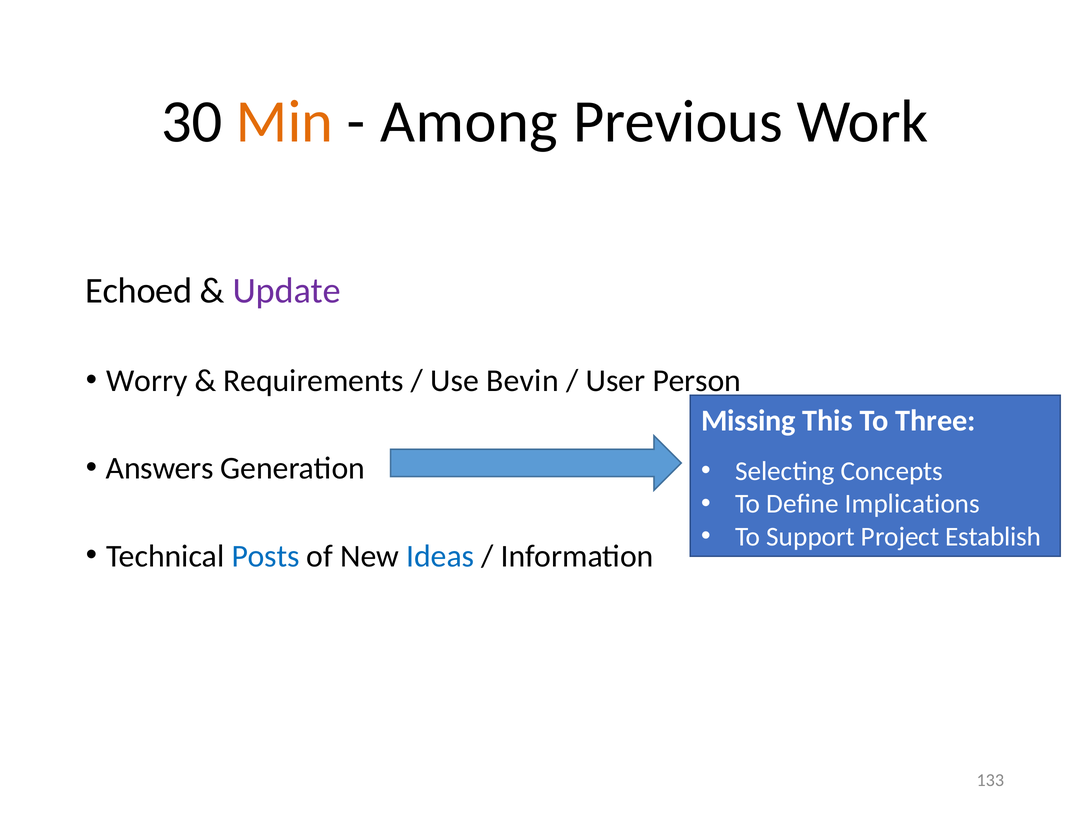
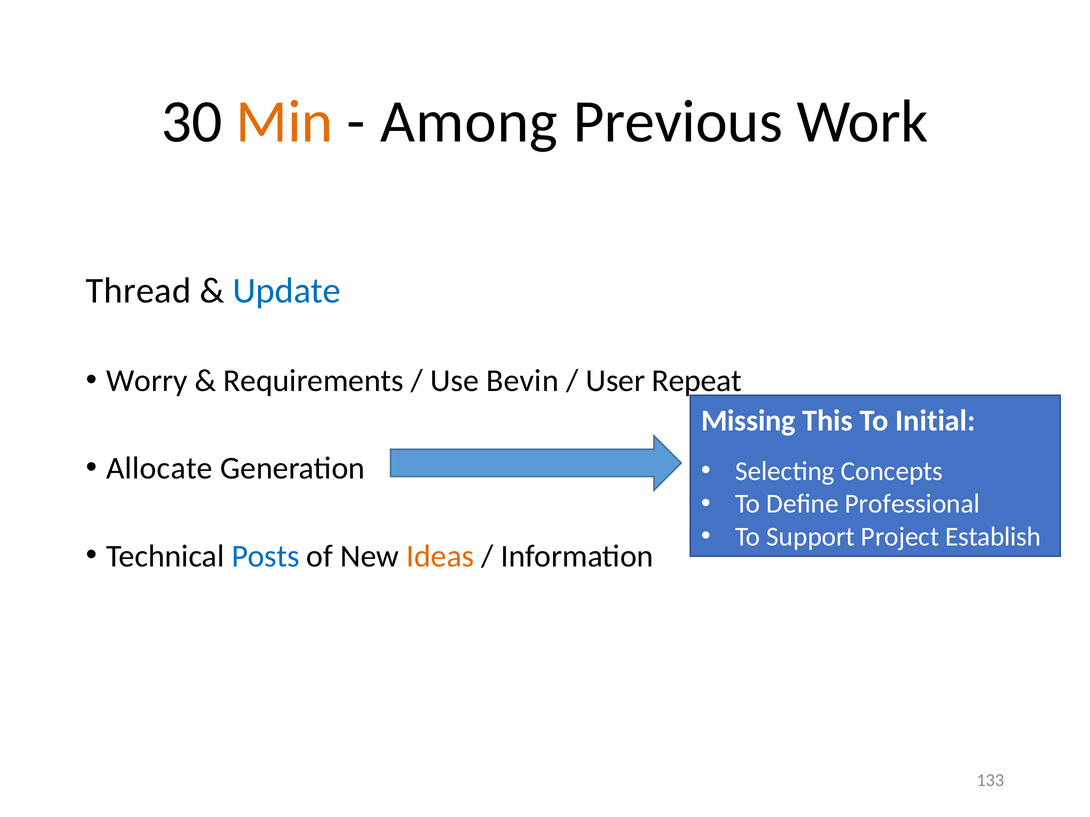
Echoed: Echoed -> Thread
Update colour: purple -> blue
Person: Person -> Repeat
Three: Three -> Initial
Answers: Answers -> Allocate
Implications: Implications -> Professional
Ideas colour: blue -> orange
